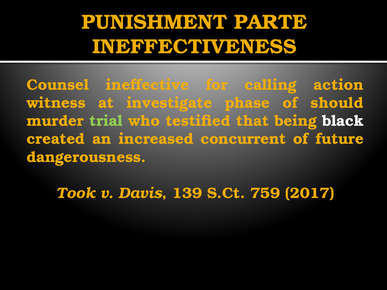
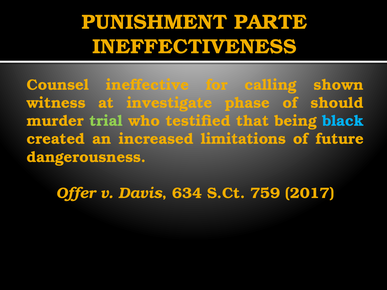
action: action -> shown
black colour: white -> light blue
concurrent: concurrent -> limitations
Took: Took -> Offer
139: 139 -> 634
